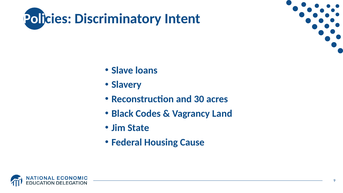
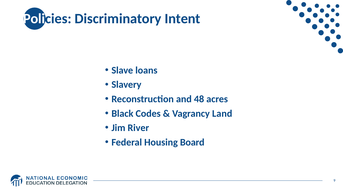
30: 30 -> 48
State: State -> River
Cause: Cause -> Board
